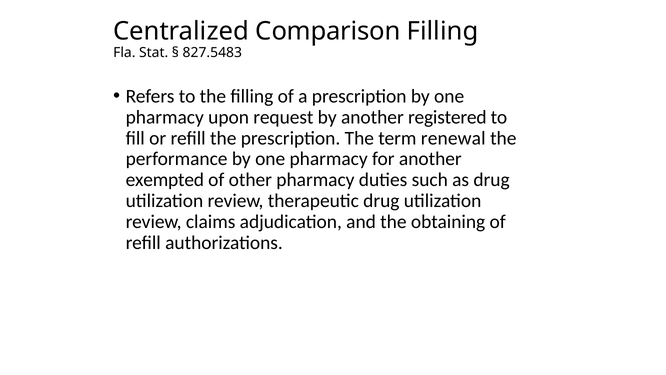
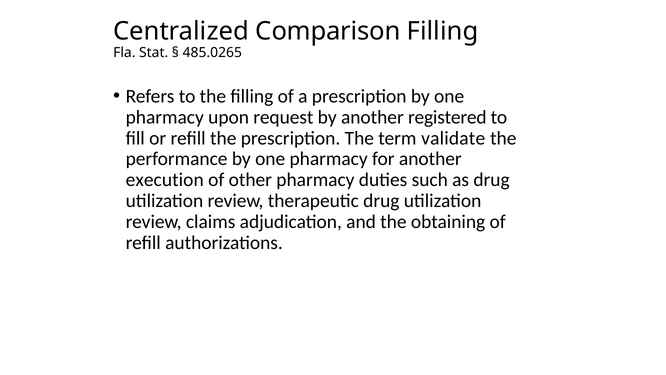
827.5483: 827.5483 -> 485.0265
renewal: renewal -> validate
exempted: exempted -> execution
